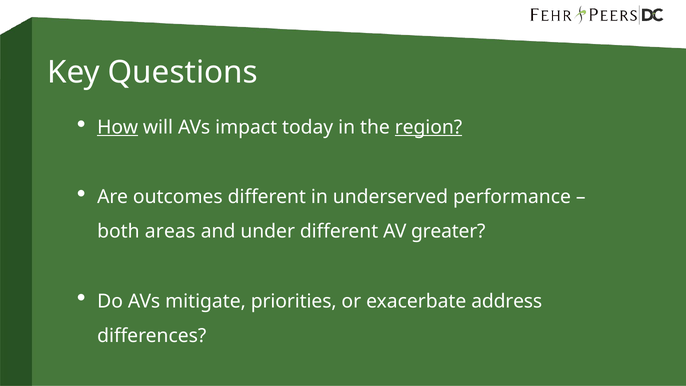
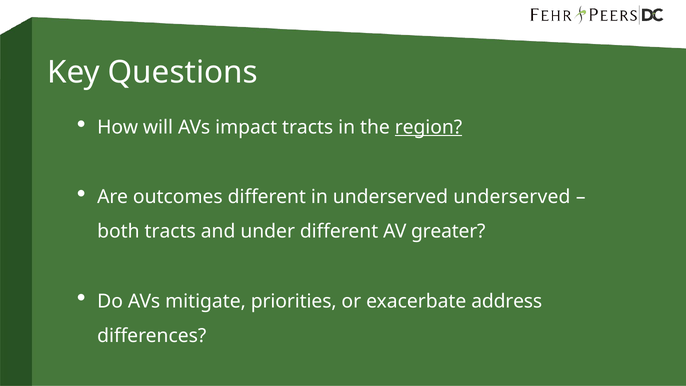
How underline: present -> none
impact today: today -> tracts
underserved performance: performance -> underserved
both areas: areas -> tracts
